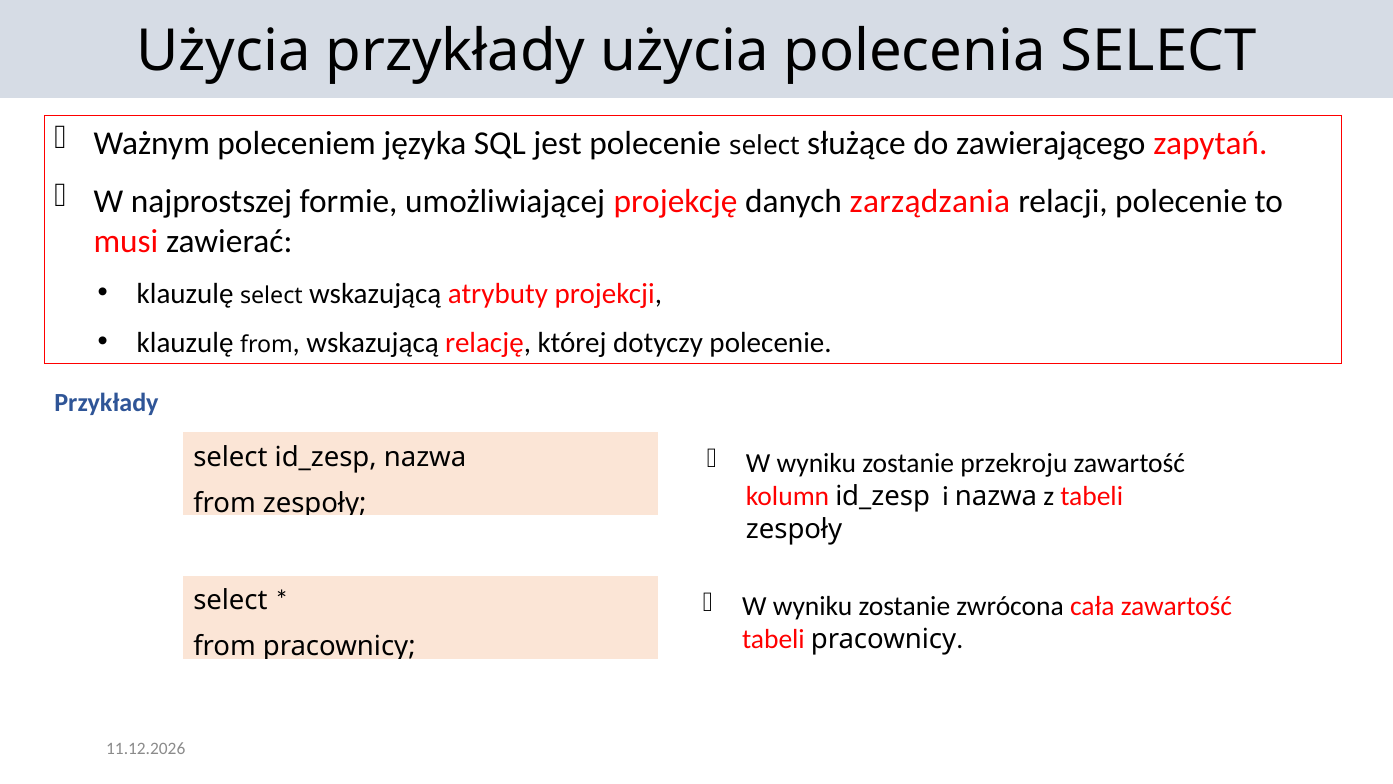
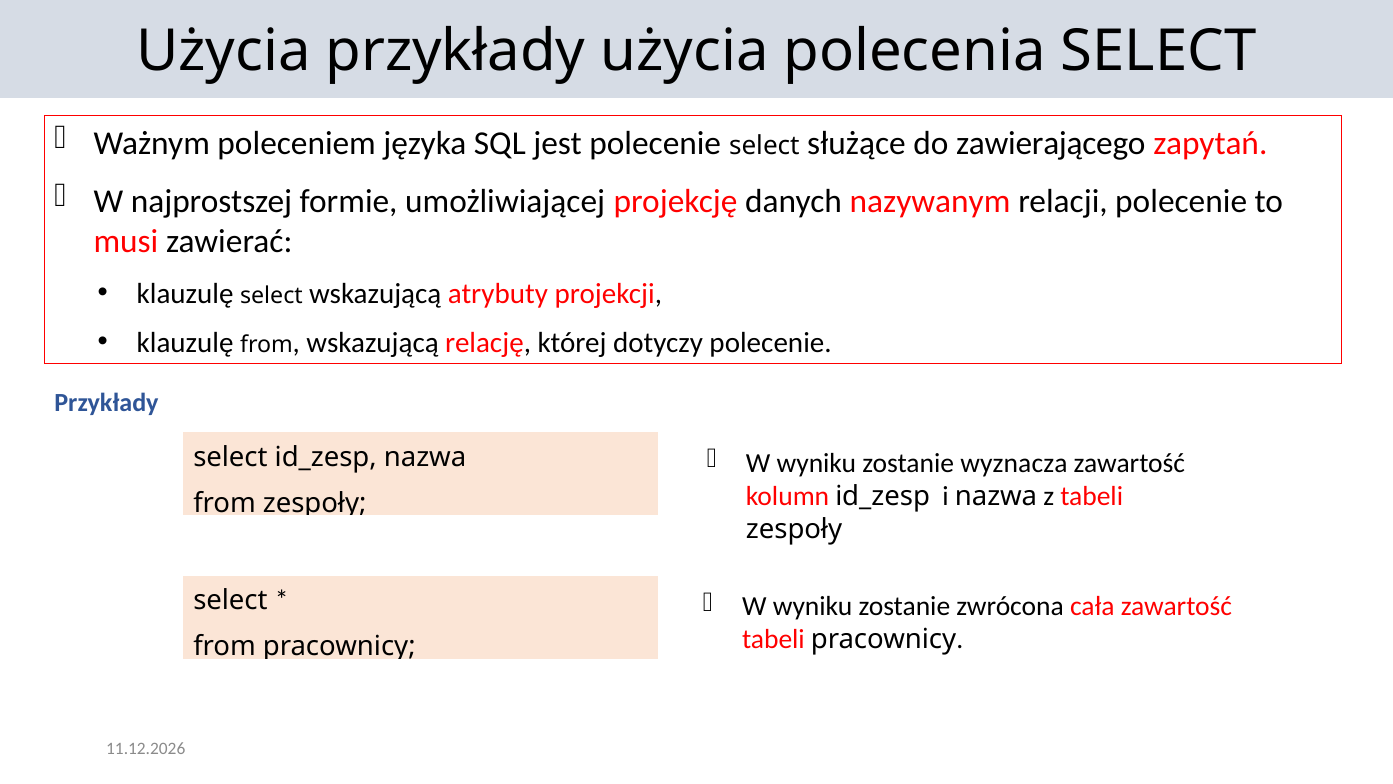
zarządzania: zarządzania -> nazywanym
przekroju: przekroju -> wyznacza
